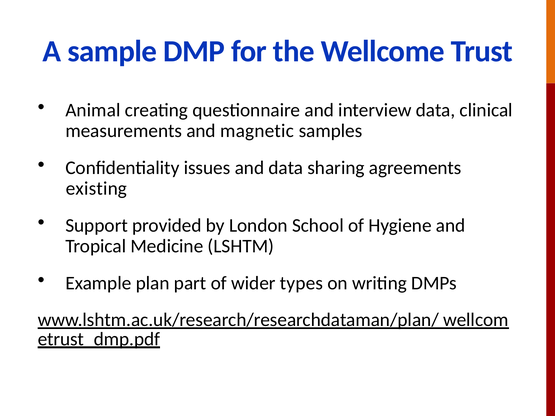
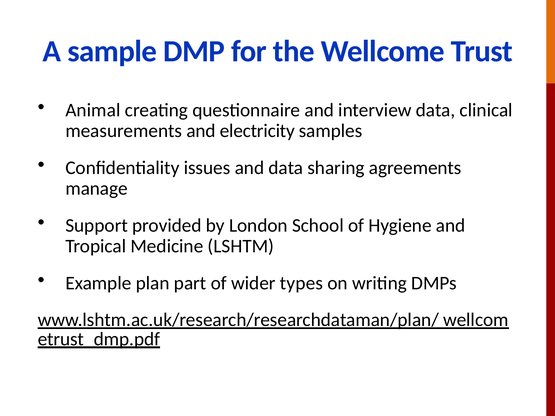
magnetic: magnetic -> electricity
existing: existing -> manage
